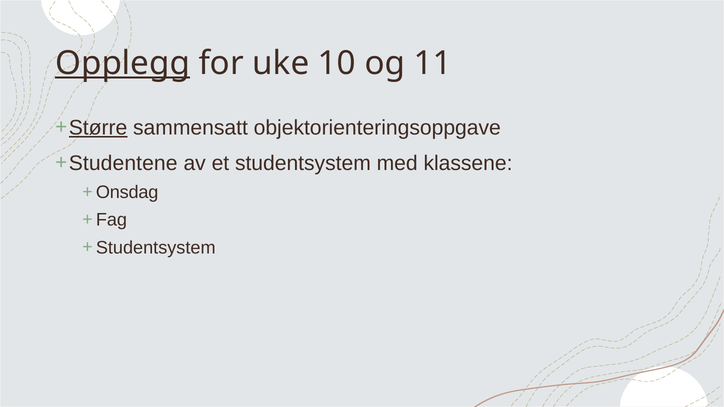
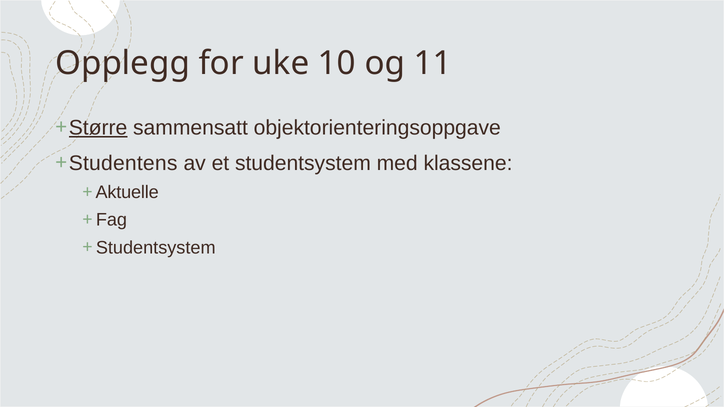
Opplegg underline: present -> none
Studentene: Studentene -> Studentens
Onsdag: Onsdag -> Aktuelle
